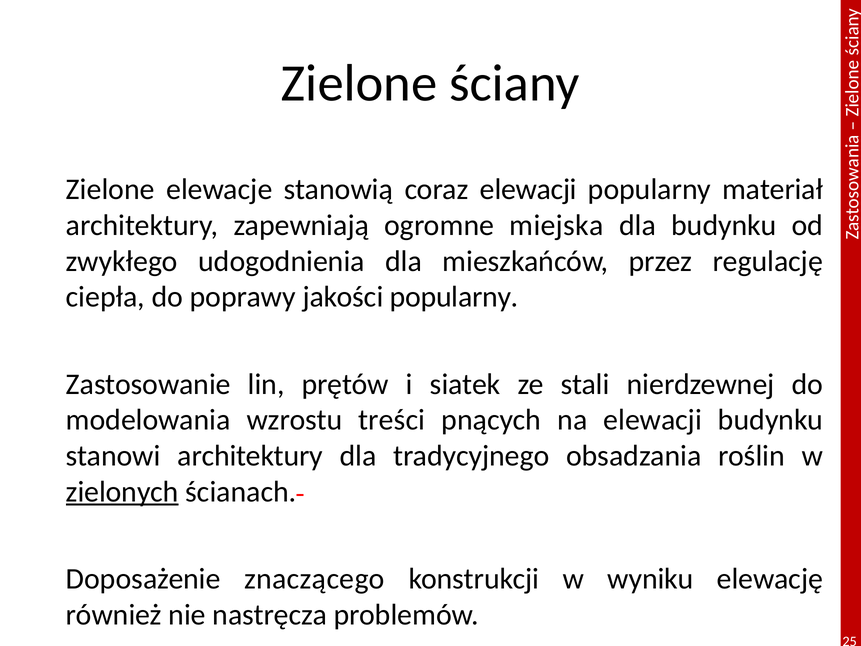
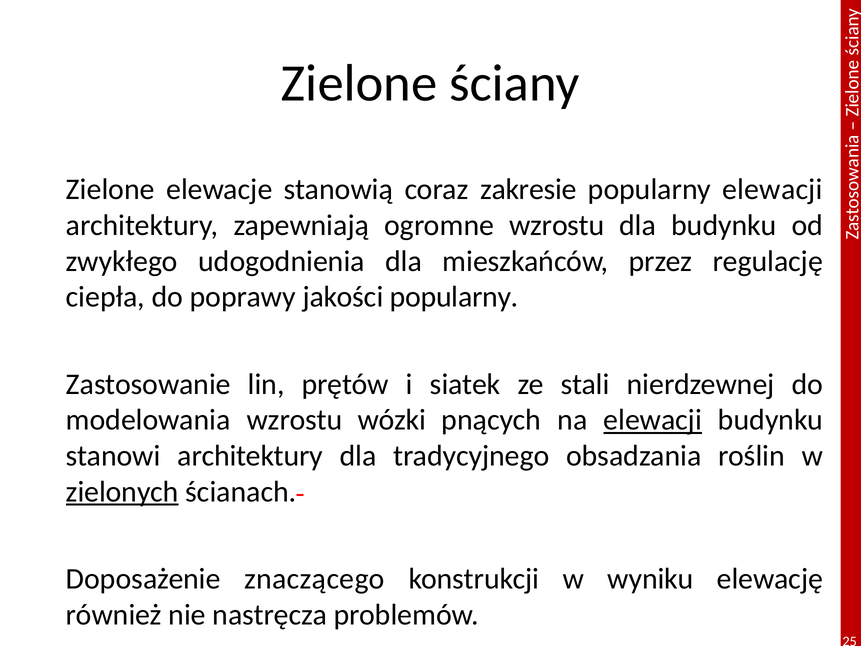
coraz elewacji: elewacji -> zakresie
popularny materiał: materiał -> elewacji
ogromne miejska: miejska -> wzrostu
treści: treści -> wózki
elewacji at (653, 420) underline: none -> present
